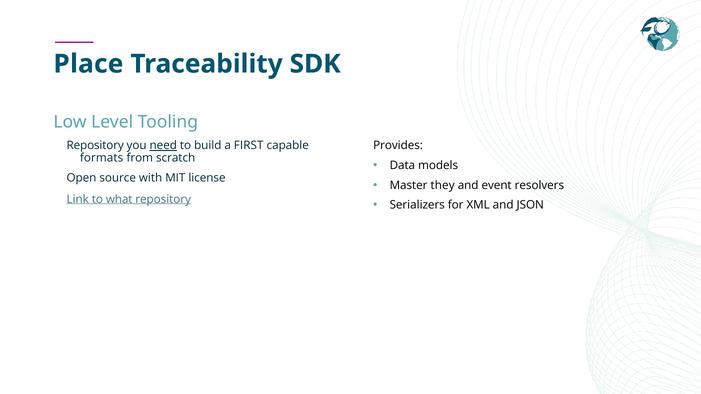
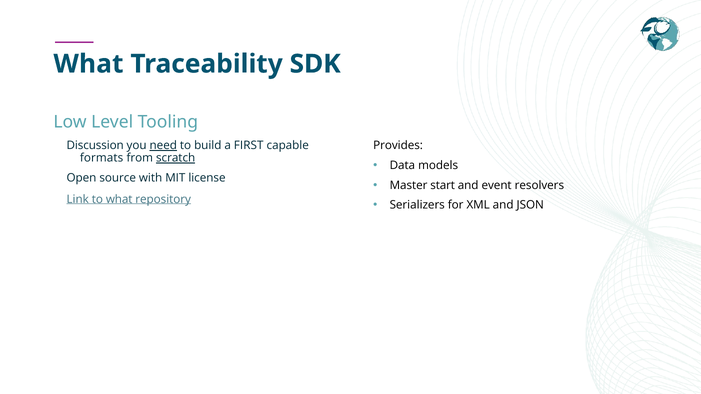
Place at (88, 64): Place -> What
Repository at (95, 146): Repository -> Discussion
scratch underline: none -> present
they: they -> start
